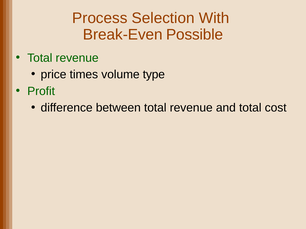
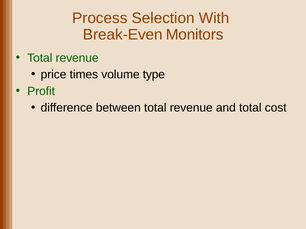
Possible: Possible -> Monitors
